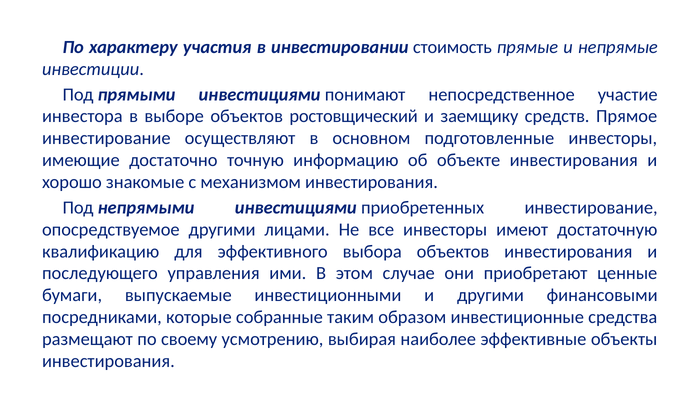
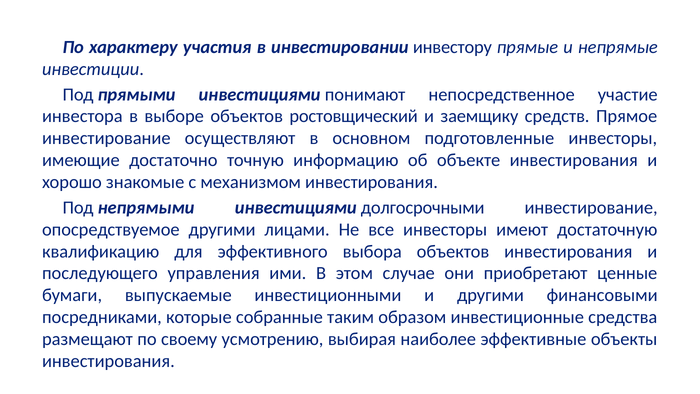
стоимость: стоимость -> инвестору
приобретенных: приобретенных -> долгосрочными
